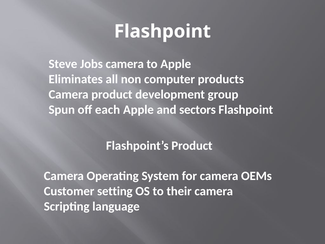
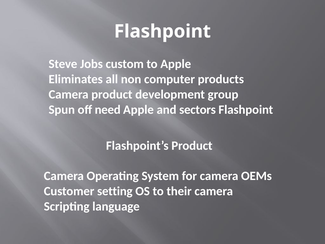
Jobs camera: camera -> custom
each: each -> need
